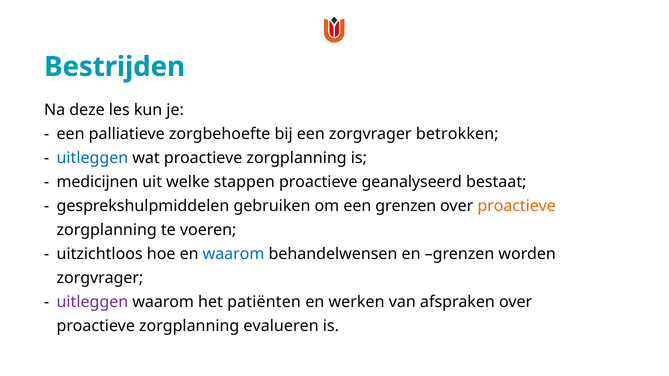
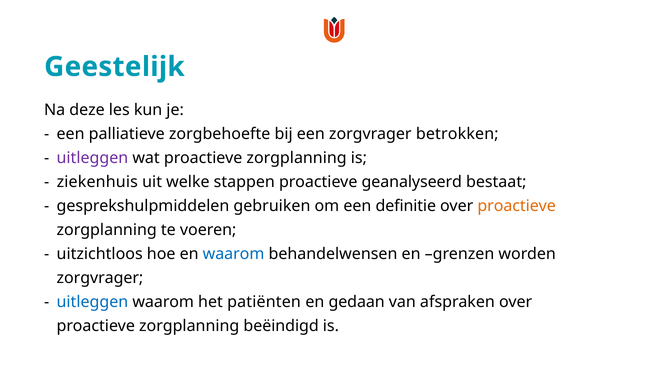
Bestrijden: Bestrijden -> Geestelijk
uitleggen at (92, 158) colour: blue -> purple
medicijnen: medicijnen -> ziekenhuis
een grenzen: grenzen -> definitie
uitleggen at (92, 302) colour: purple -> blue
werken: werken -> gedaan
evalueren: evalueren -> beëindigd
